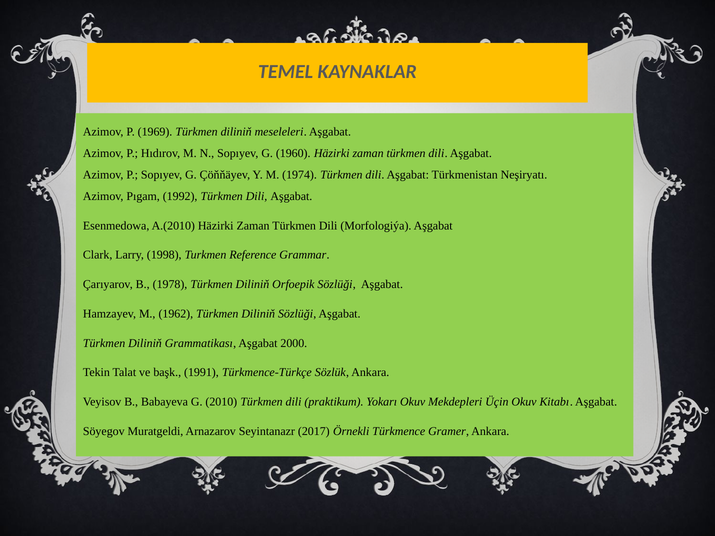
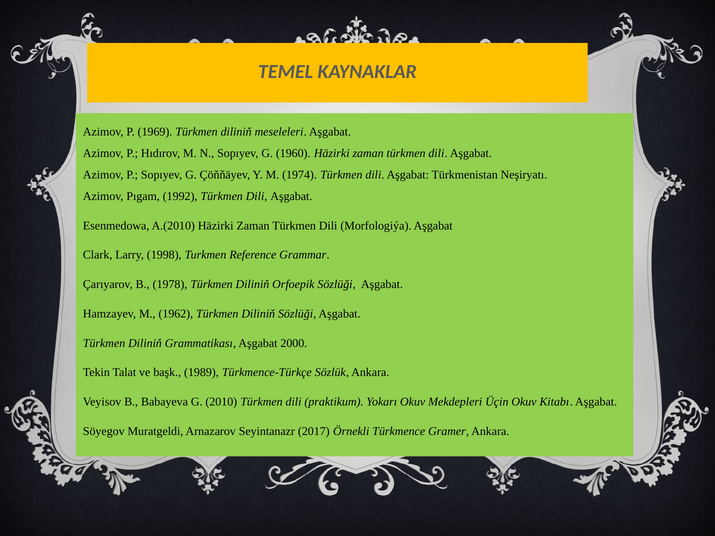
1991: 1991 -> 1989
